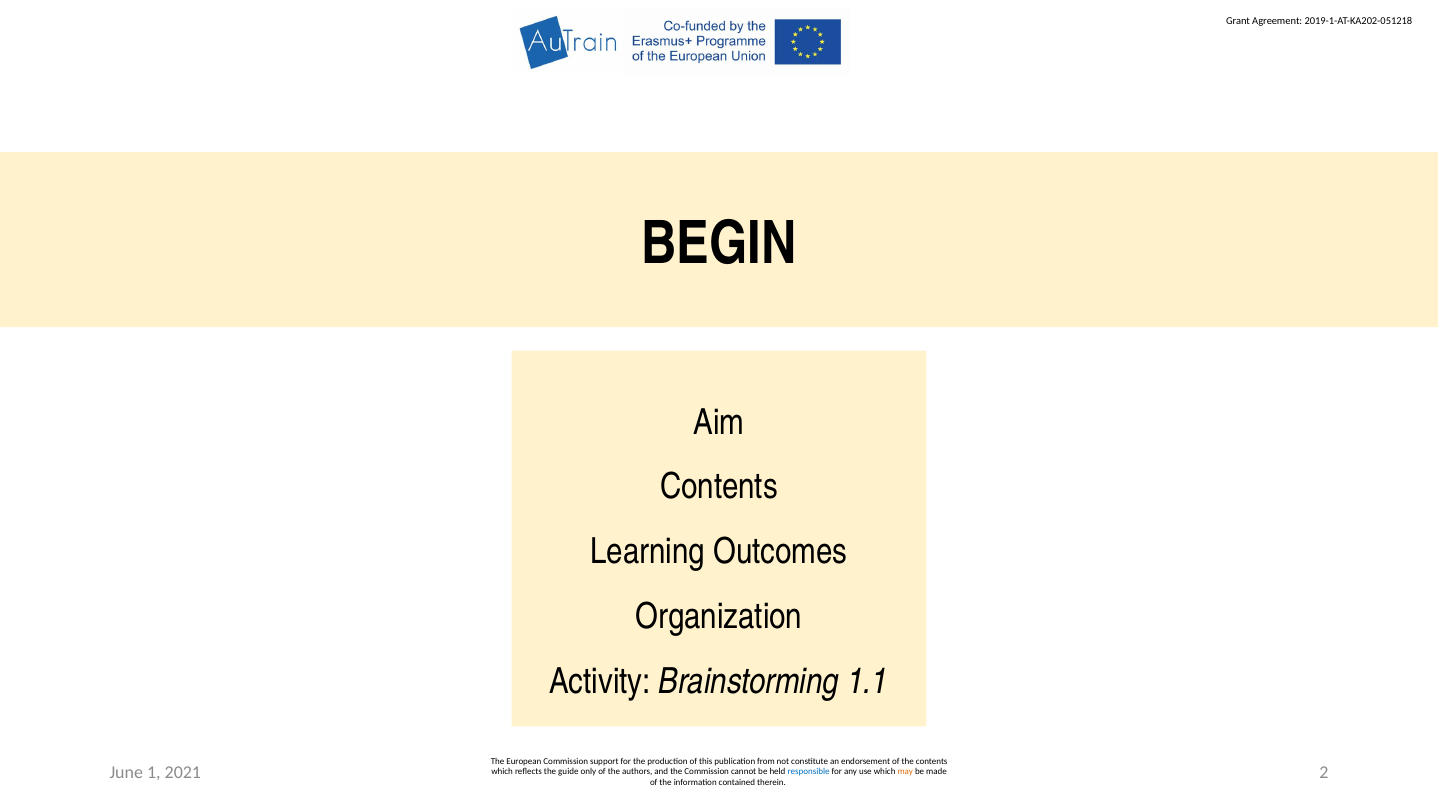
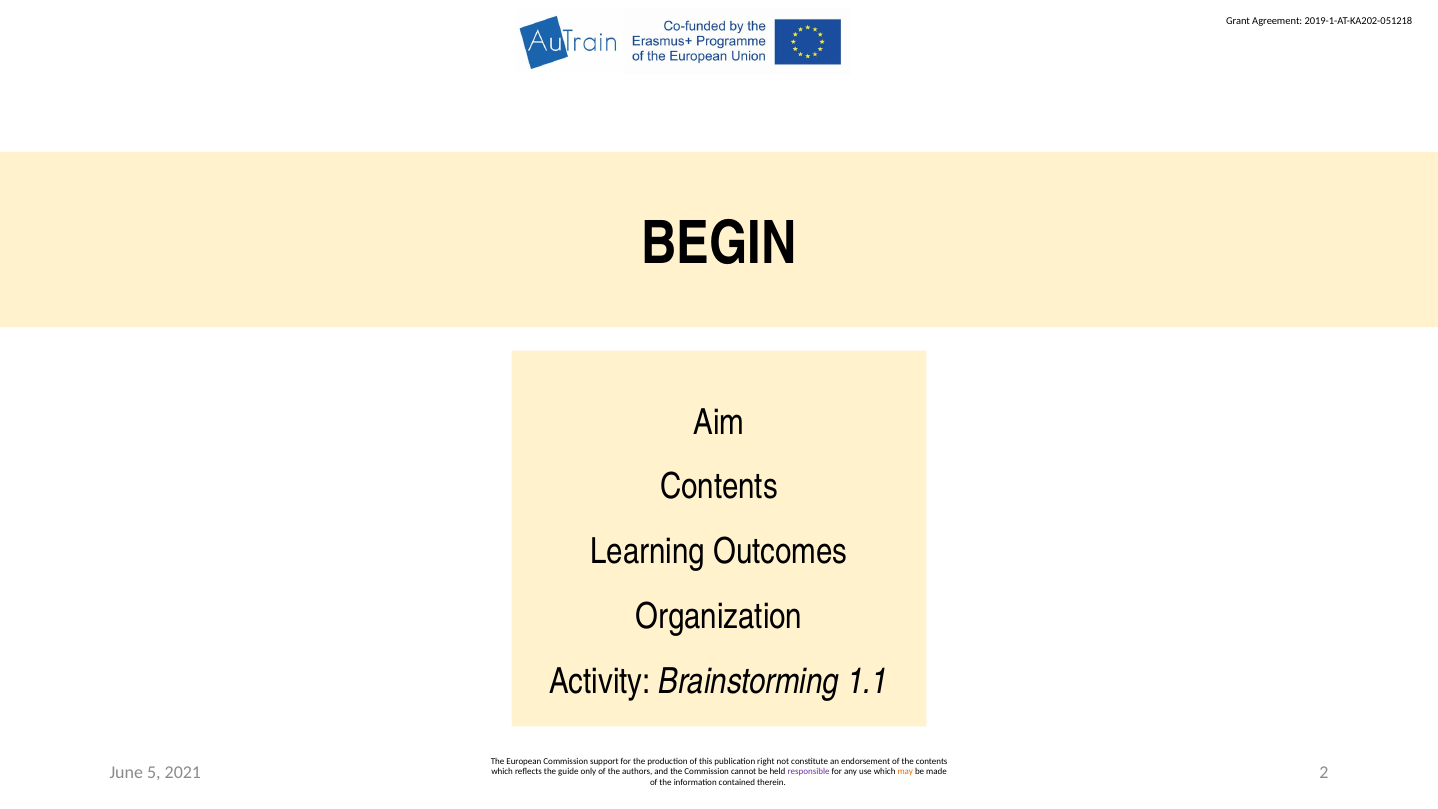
from: from -> right
1: 1 -> 5
responsible colour: blue -> purple
